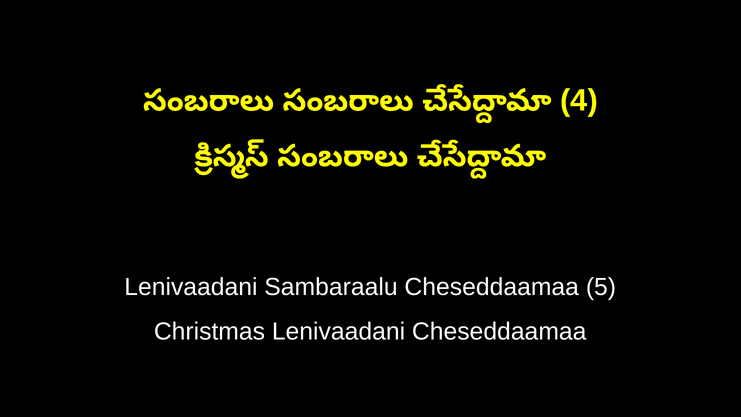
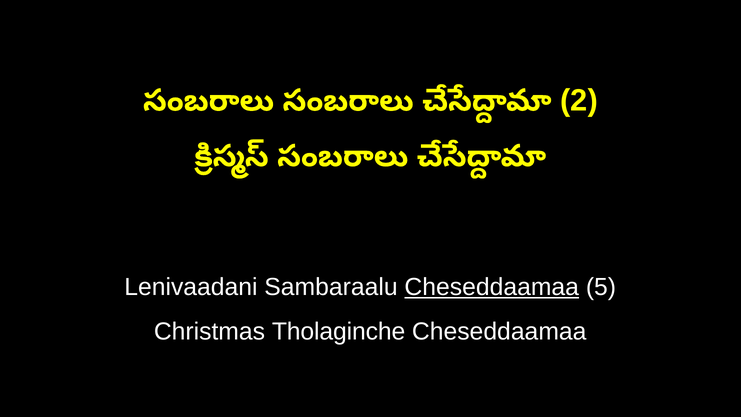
4: 4 -> 2
Cheseddaamaa at (492, 287) underline: none -> present
Christmas Lenivaadani: Lenivaadani -> Tholaginche
